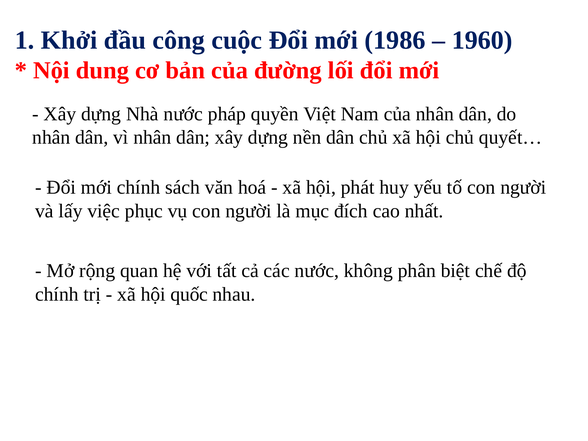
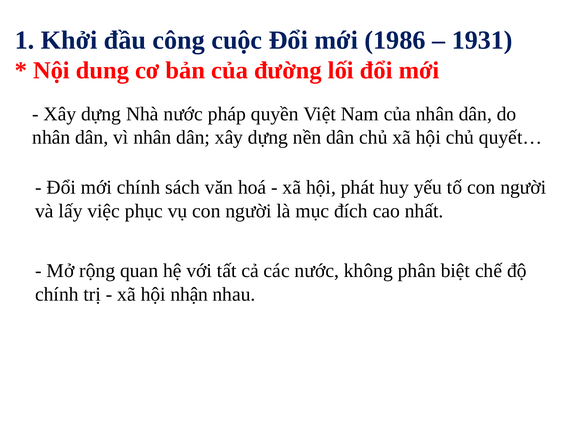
1960: 1960 -> 1931
quốc: quốc -> nhận
